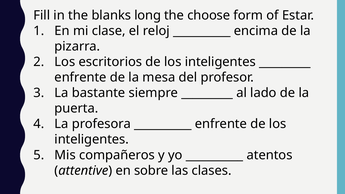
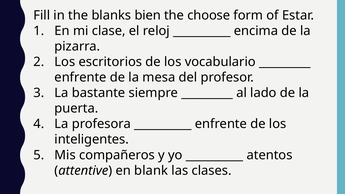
long: long -> bien
escritorios de los inteligentes: inteligentes -> vocabulario
sobre: sobre -> blank
